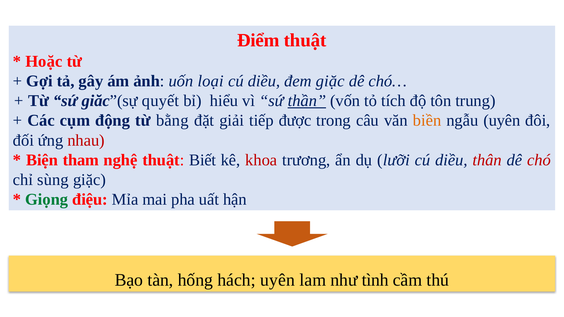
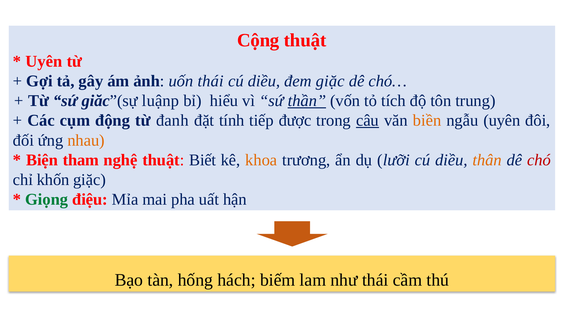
Điểm: Điểm -> Cộng
Hoặc at (44, 61): Hoặc -> Uyên
uốn loại: loại -> thái
quyết: quyết -> luậnp
bằng: bằng -> đanh
giải: giải -> tính
câu underline: none -> present
nhau colour: red -> orange
khoa colour: red -> orange
thân colour: red -> orange
sùng: sùng -> khốn
hách uyên: uyên -> biếm
như tình: tình -> thái
